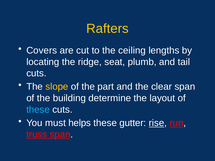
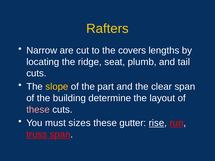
Covers: Covers -> Narrow
ceiling: ceiling -> covers
these at (38, 110) colour: light blue -> pink
helps: helps -> sizes
